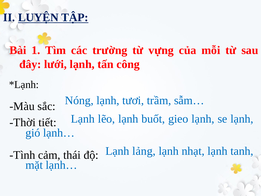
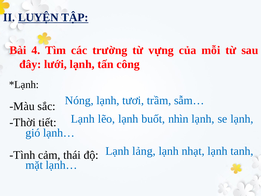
1: 1 -> 4
gieo: gieo -> nhìn
